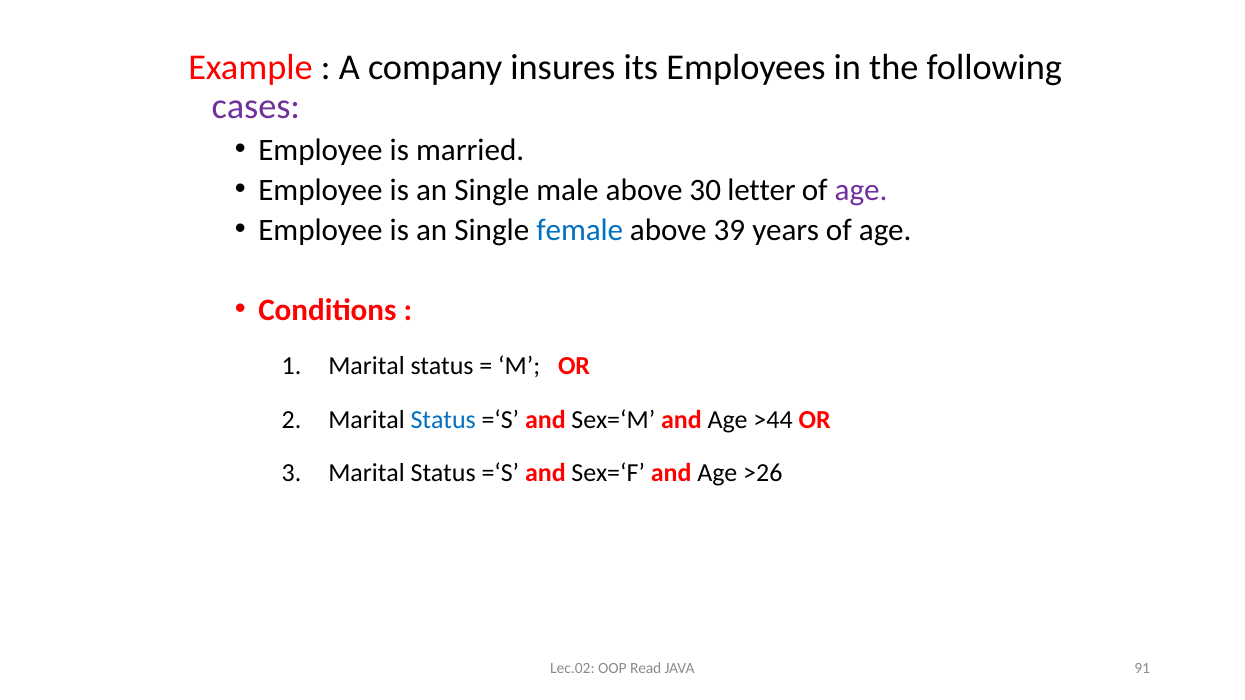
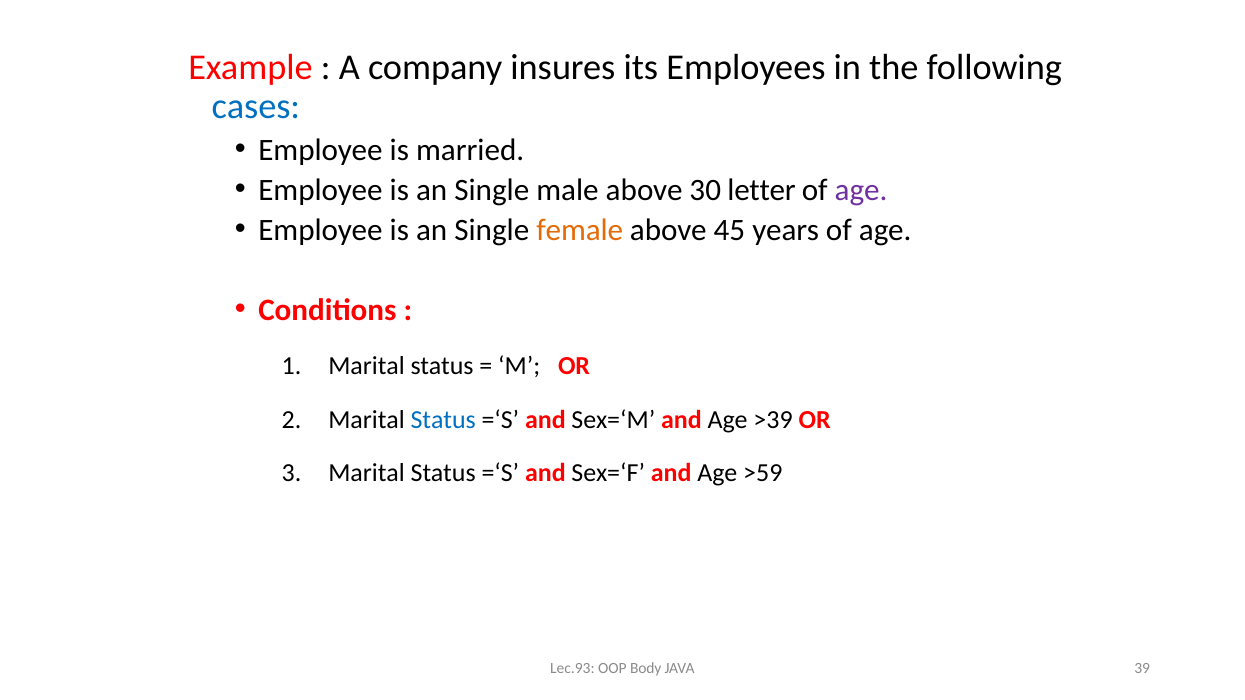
cases colour: purple -> blue
female colour: blue -> orange
39: 39 -> 45
>44: >44 -> >39
>26: >26 -> >59
Lec.02: Lec.02 -> Lec.93
Read: Read -> Body
91: 91 -> 39
